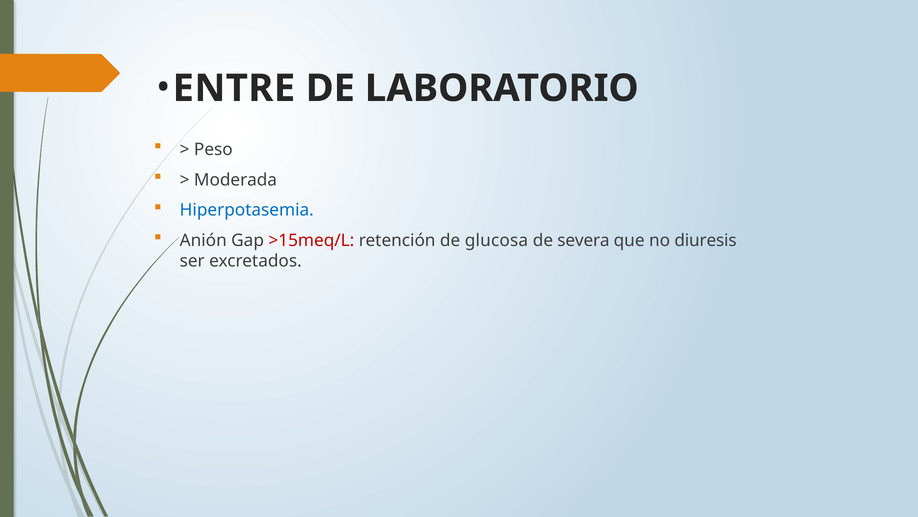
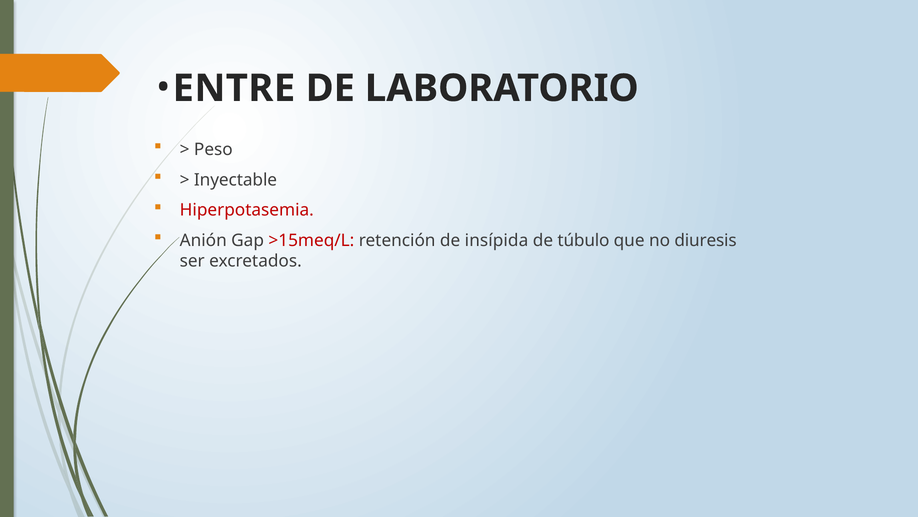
Moderada: Moderada -> Inyectable
Hiperpotasemia colour: blue -> red
glucosa: glucosa -> insípida
severa: severa -> túbulo
